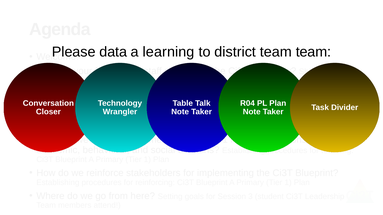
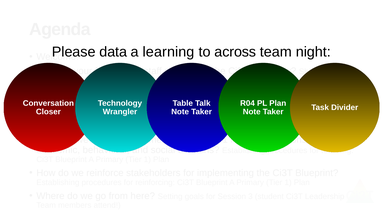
district: district -> across
team team: team -> night
